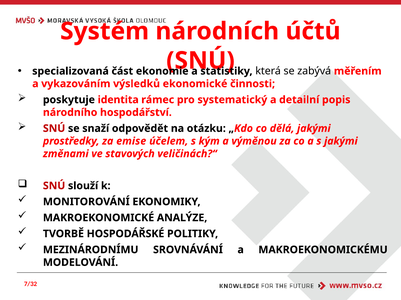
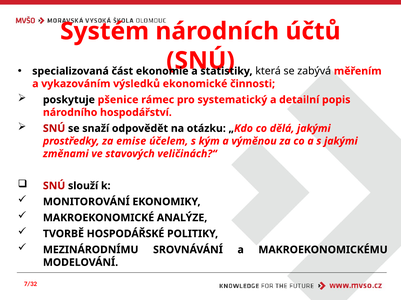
identita: identita -> pšenice
